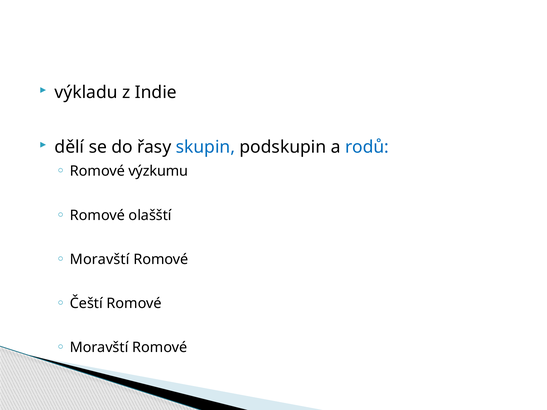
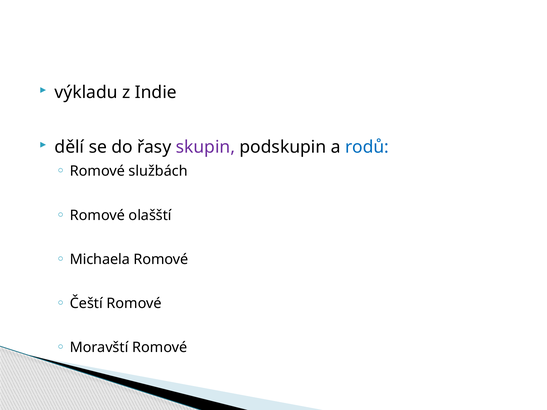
skupin colour: blue -> purple
výzkumu: výzkumu -> službách
Moravští at (100, 259): Moravští -> Michaela
